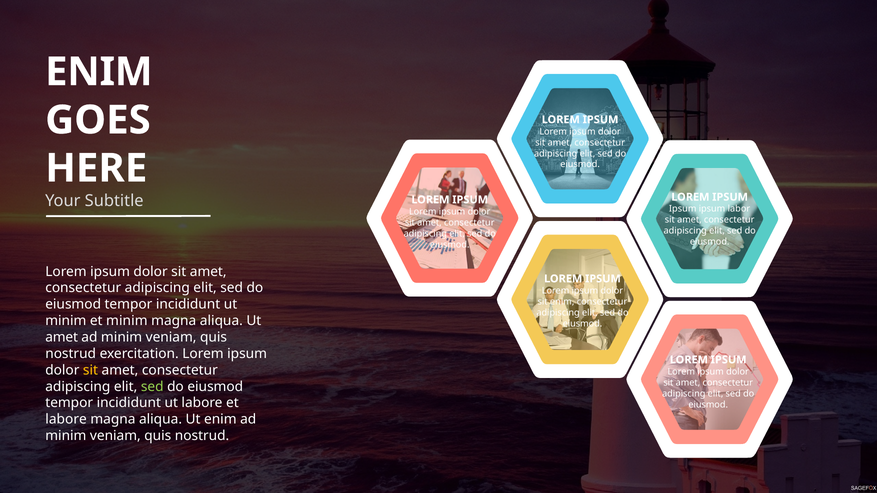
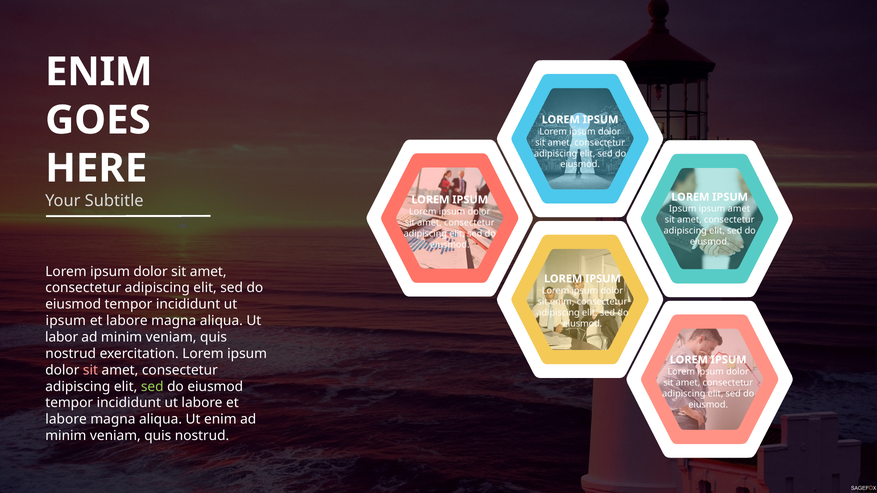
ipsum labor: labor -> amet
minim at (66, 321): minim -> ipsum
minim at (127, 321): minim -> labore
amet at (62, 337): amet -> labor
sit at (91, 370) colour: yellow -> pink
